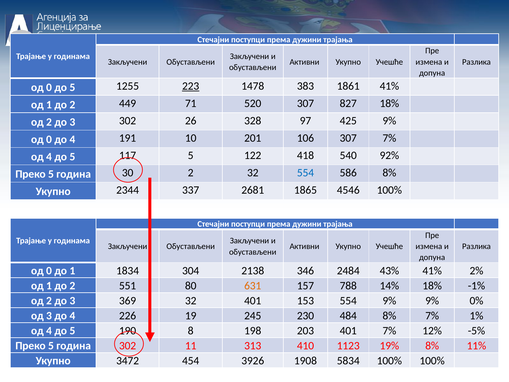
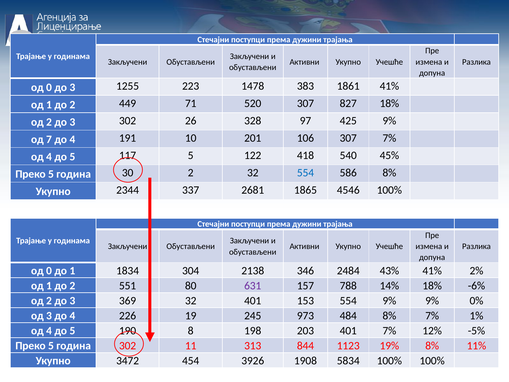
0 до 5: 5 -> 3
223 underline: present -> none
0 at (49, 139): 0 -> 7
92%: 92% -> 45%
631 colour: orange -> purple
-1%: -1% -> -6%
230: 230 -> 973
410: 410 -> 844
